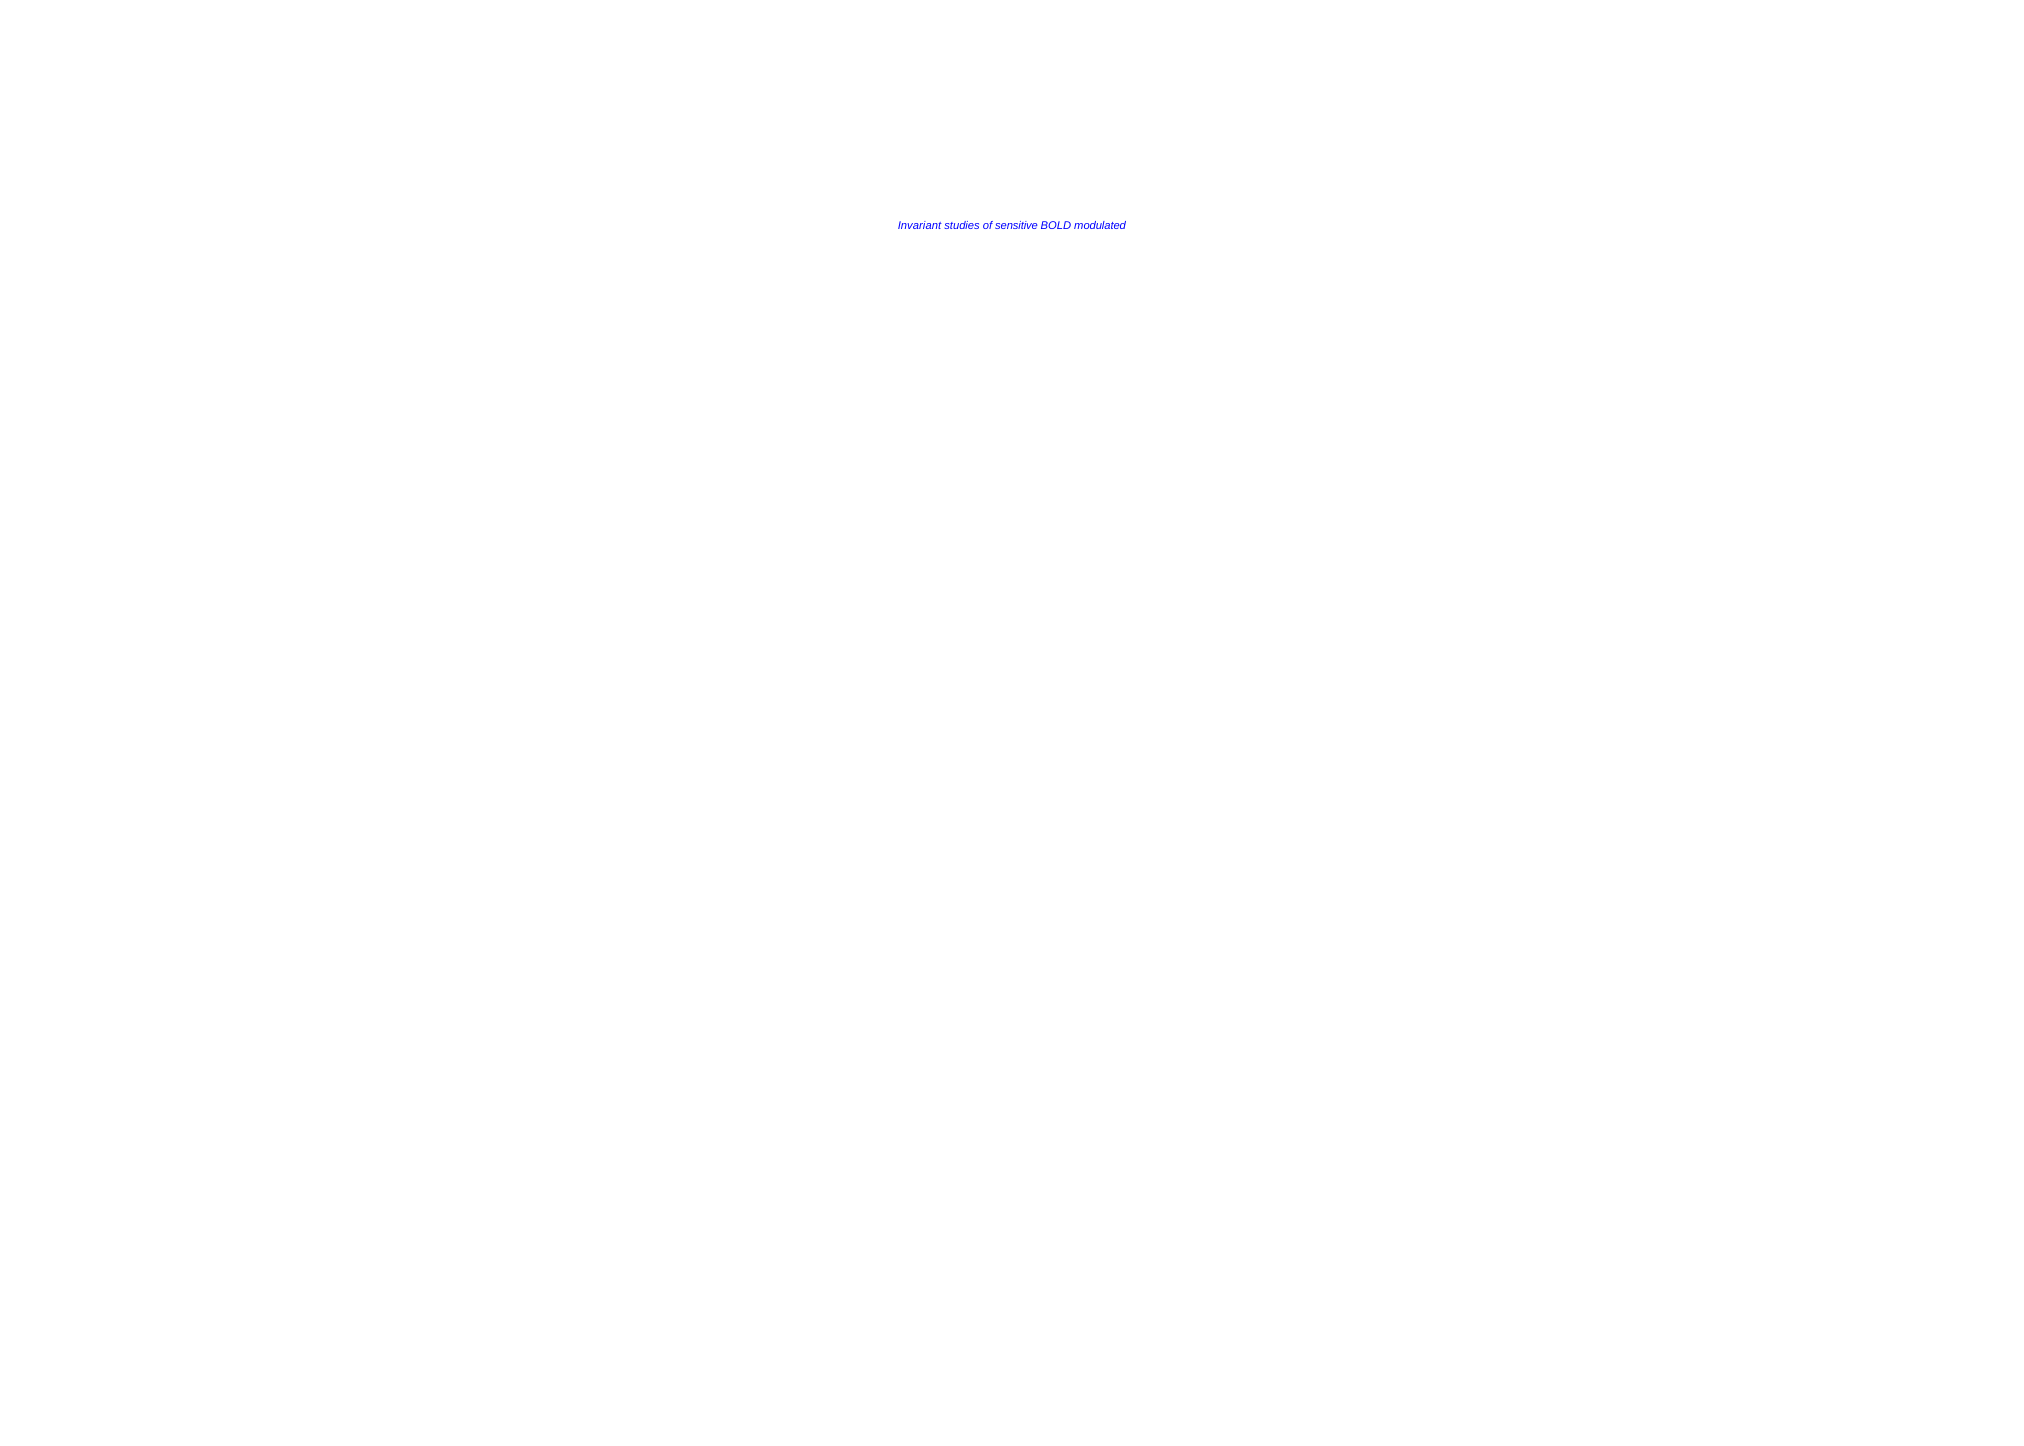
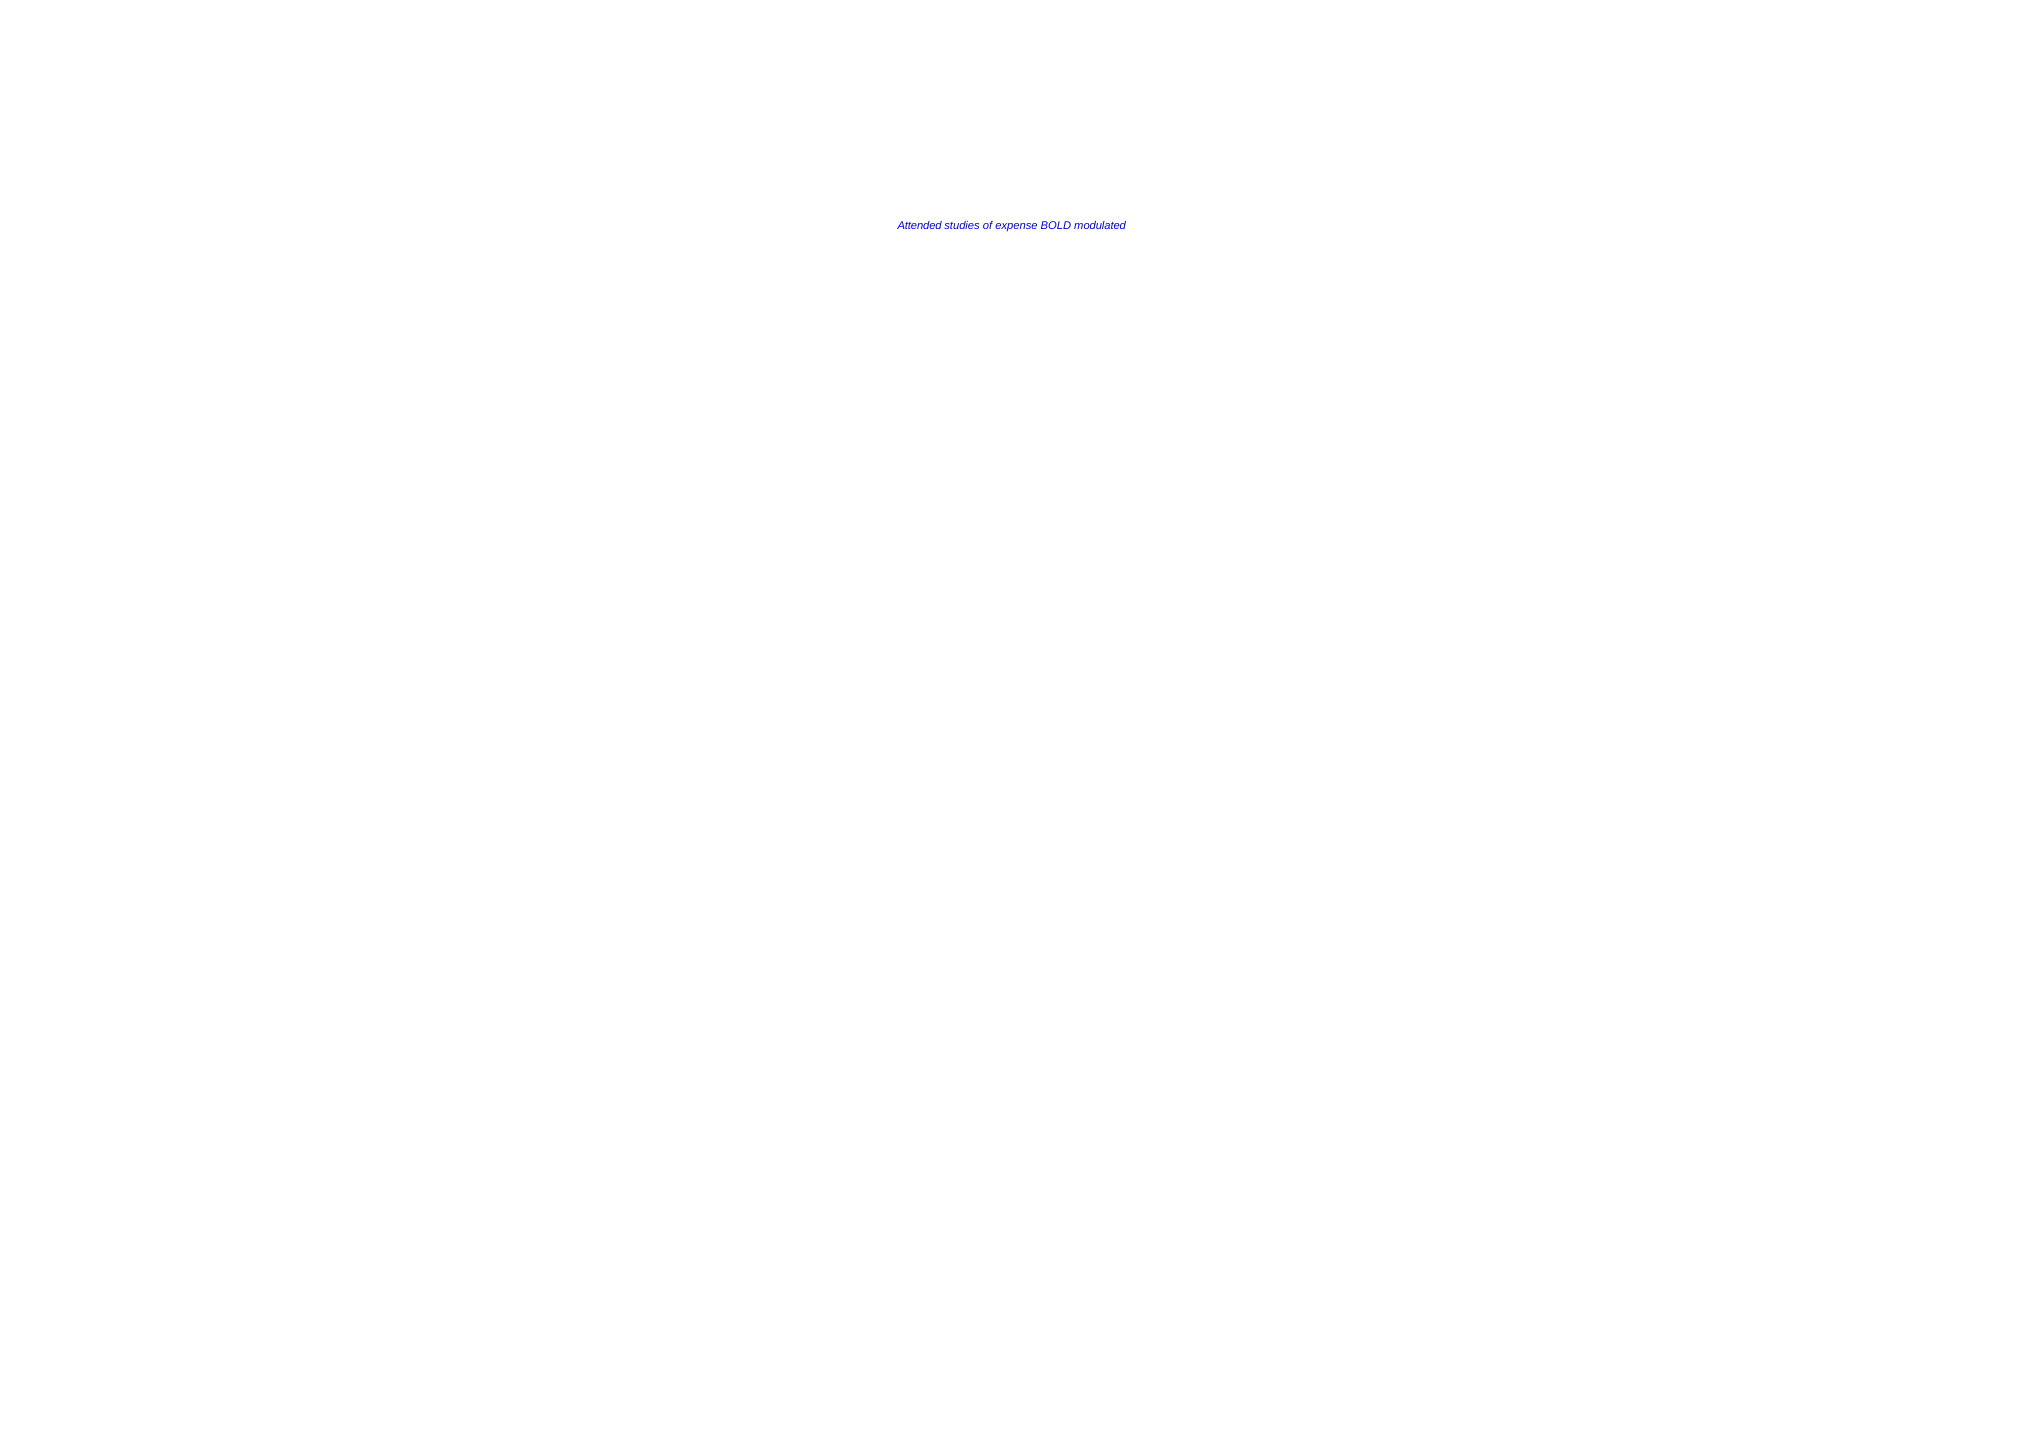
Invariant: Invariant -> Attended
sensitive: sensitive -> expense
